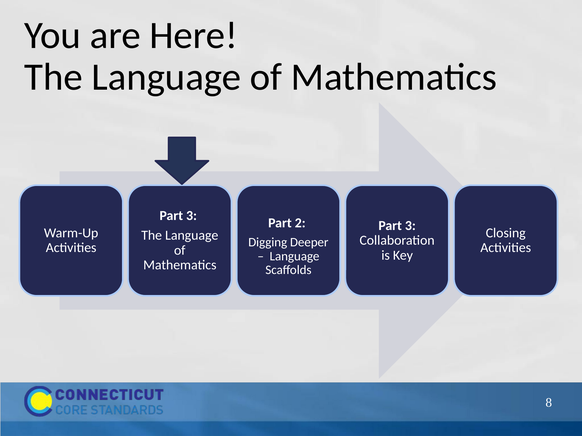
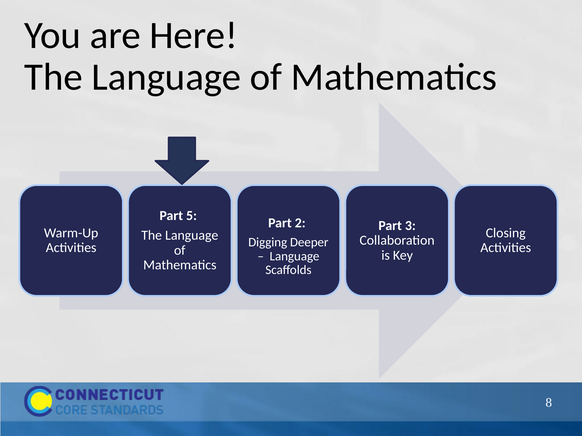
3 at (192, 216): 3 -> 5
